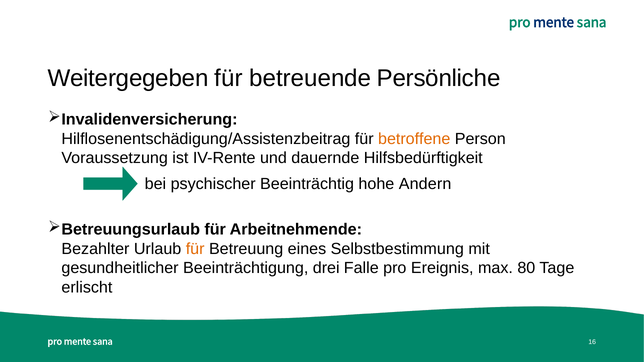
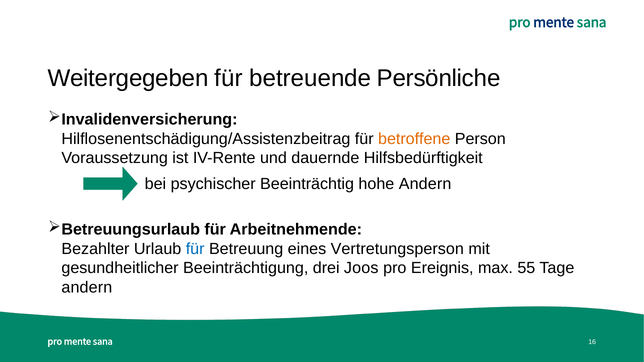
für at (195, 249) colour: orange -> blue
Selbstbestimmung: Selbstbestimmung -> Vertretungsperson
Falle: Falle -> Joos
80: 80 -> 55
erlischt at (87, 288): erlischt -> andern
